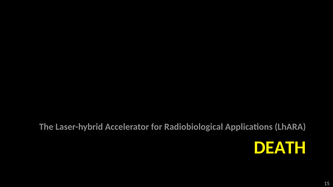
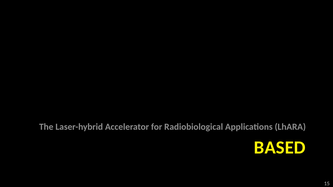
DEATH: DEATH -> BASED
